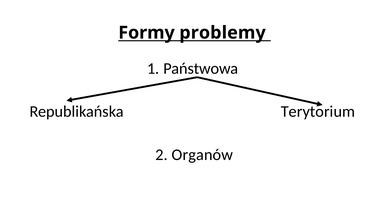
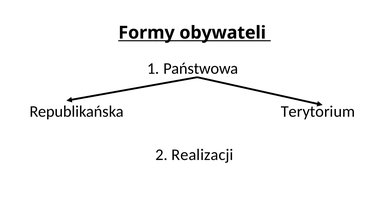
problemy: problemy -> obywateli
Organów: Organów -> Realizacji
